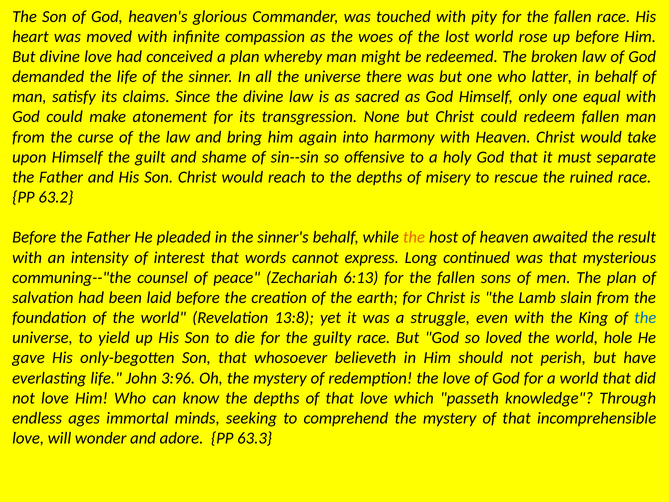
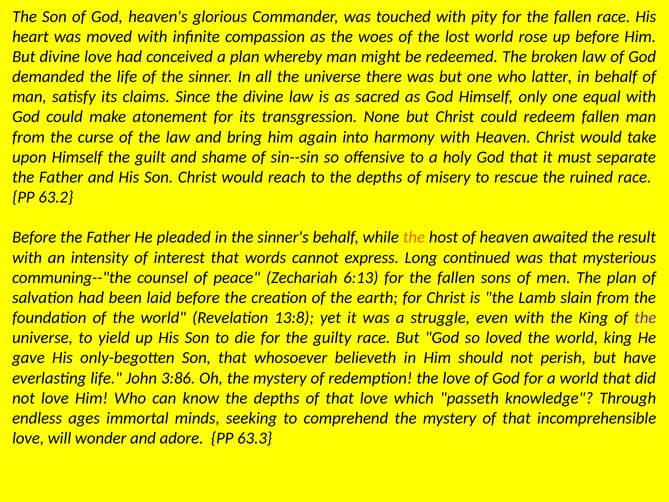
the at (645, 318) colour: blue -> purple
world hole: hole -> king
3:96: 3:96 -> 3:86
